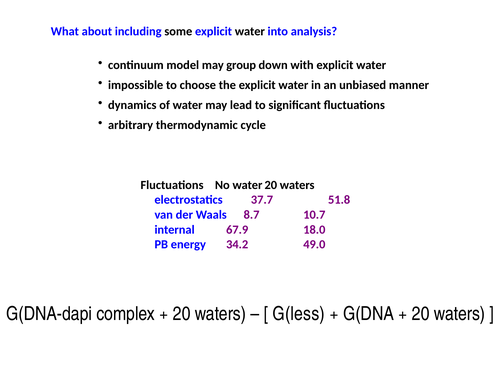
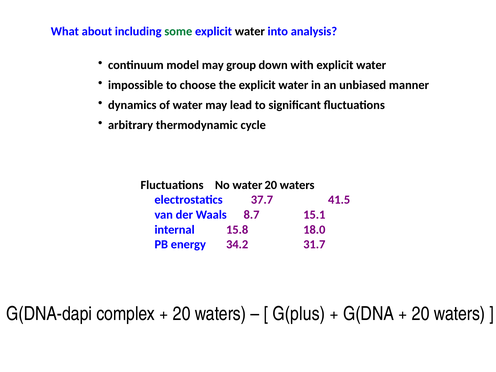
some colour: black -> green
51.8: 51.8 -> 41.5
10.7: 10.7 -> 15.1
67.9: 67.9 -> 15.8
49.0: 49.0 -> 31.7
G(less: G(less -> G(plus
